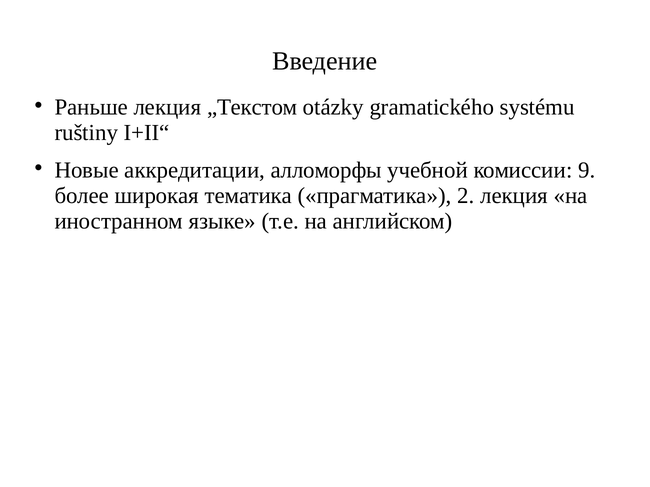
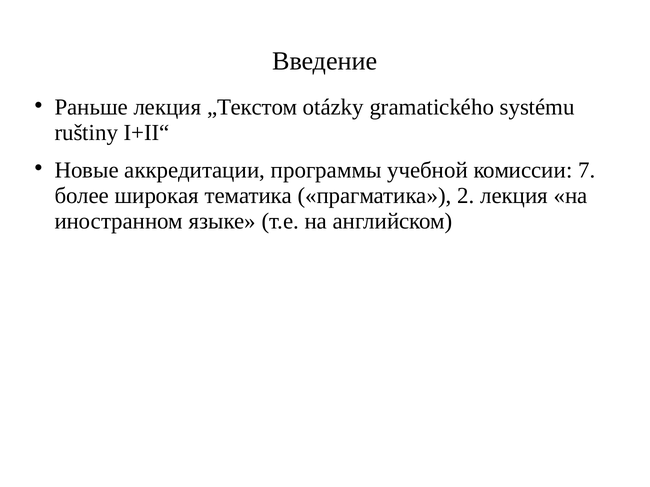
алломорфы: алломорфы -> программы
9: 9 -> 7
